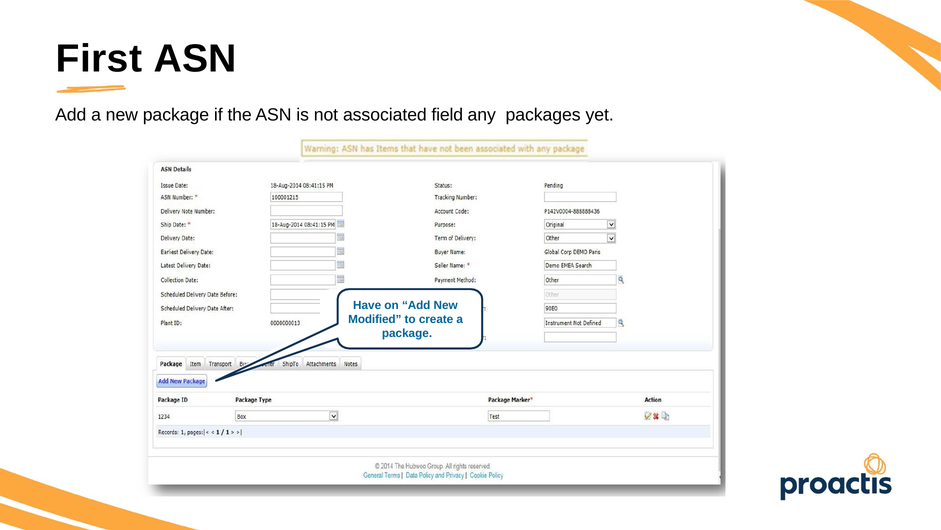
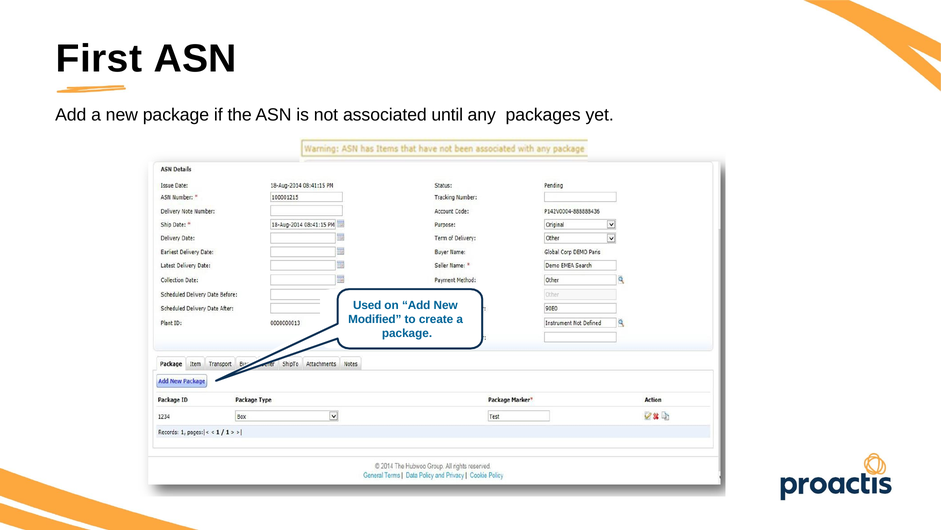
field: field -> until
Have: Have -> Used
